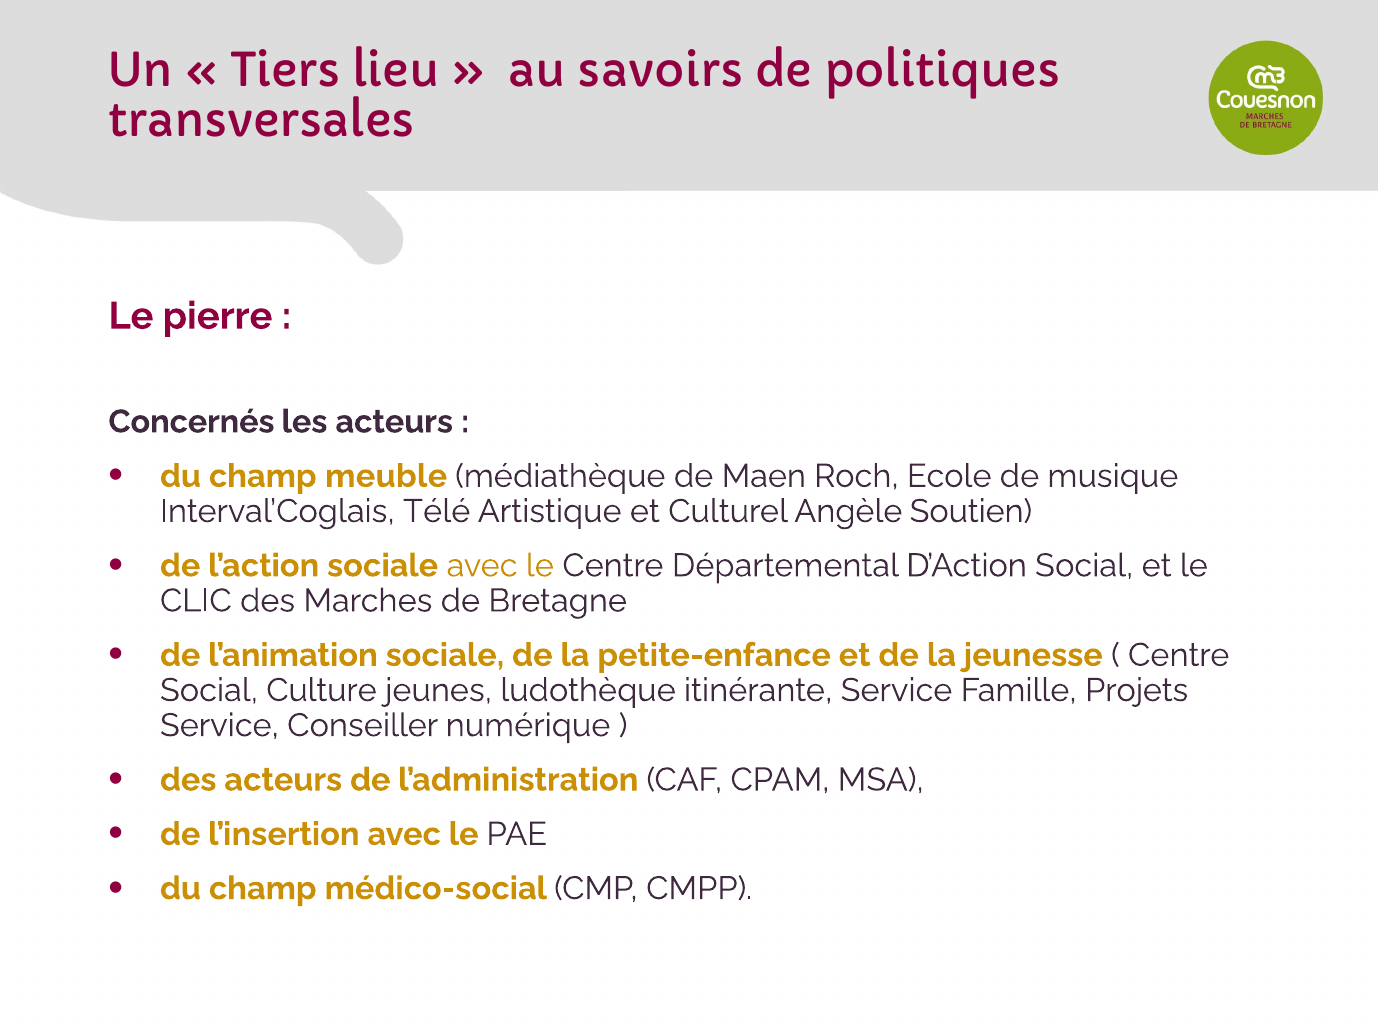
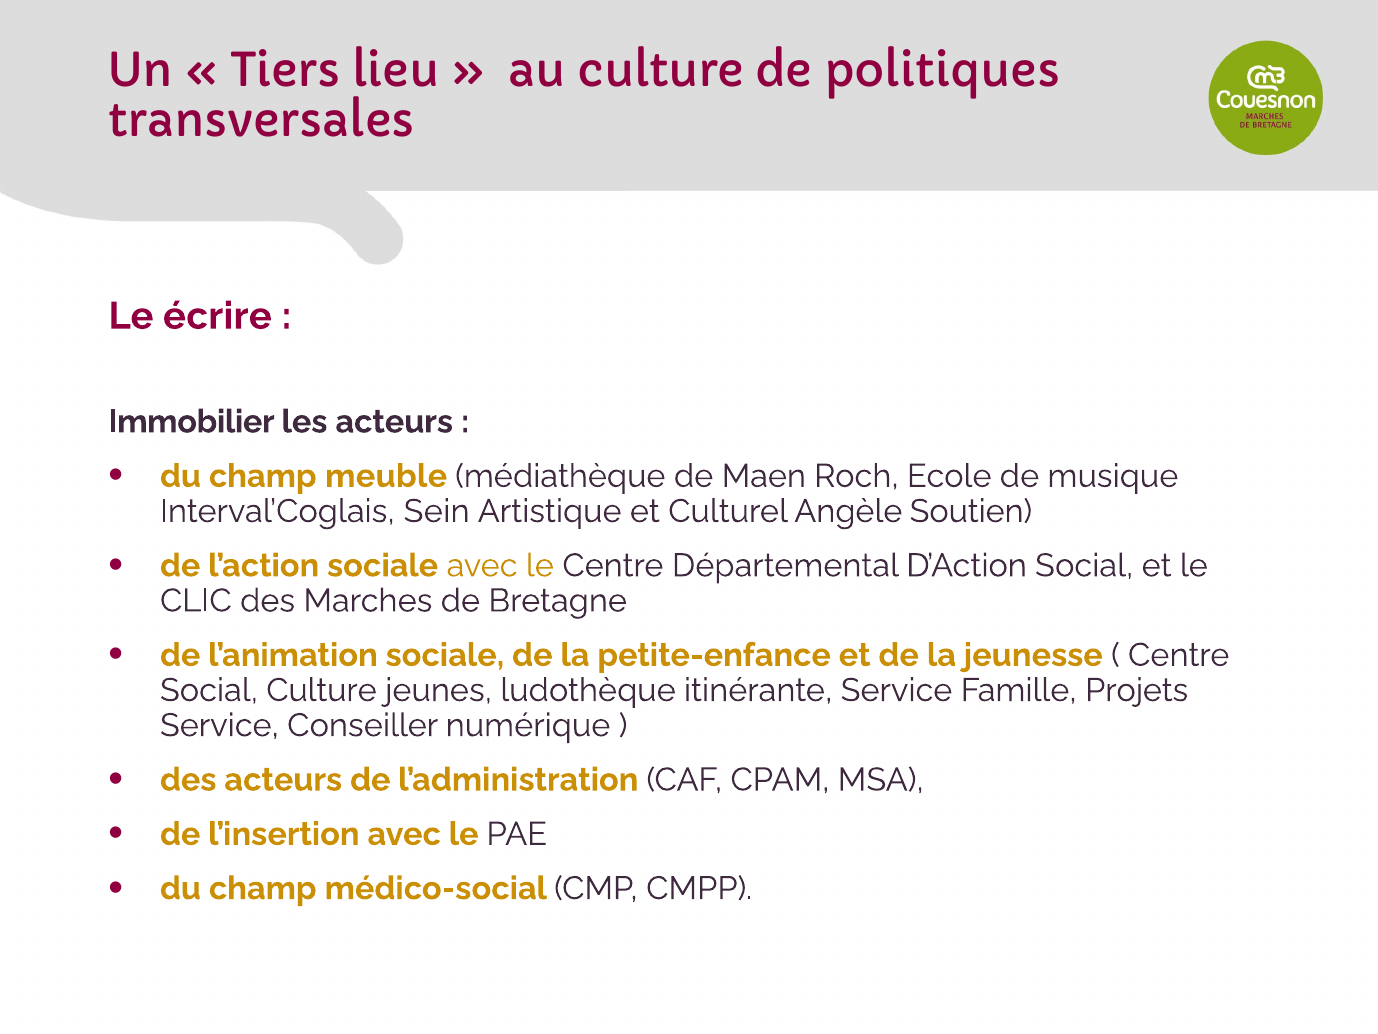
au savoirs: savoirs -> culture
pierre: pierre -> écrire
Concernés: Concernés -> Immobilier
Télé: Télé -> Sein
